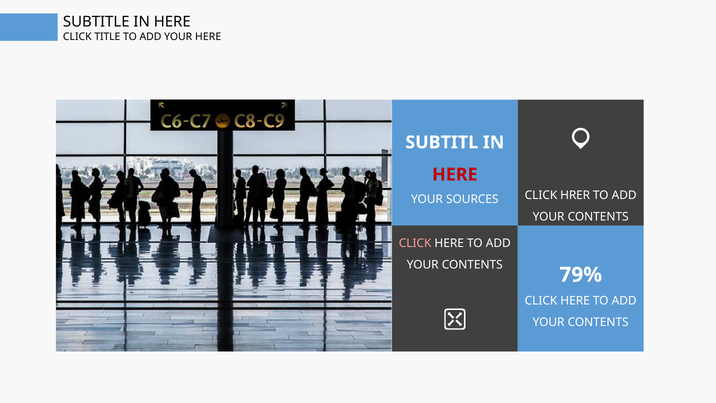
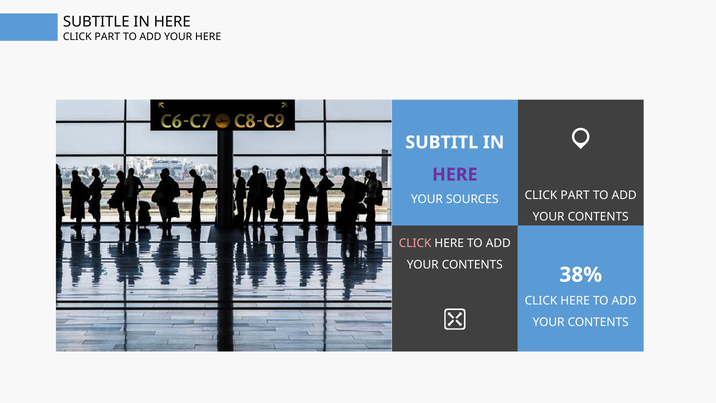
TITLE at (107, 37): TITLE -> PART
HERE at (455, 175) colour: red -> purple
HRER at (575, 195): HRER -> PART
79%: 79% -> 38%
